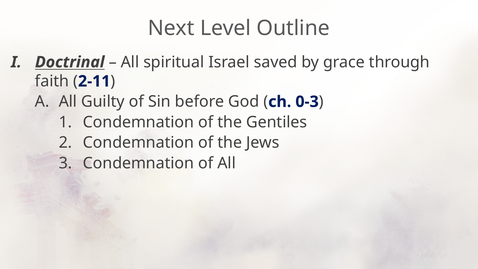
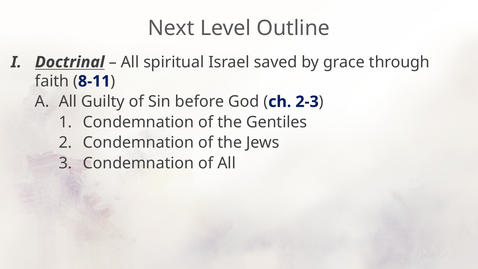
2-11: 2-11 -> 8-11
0-3: 0-3 -> 2-3
